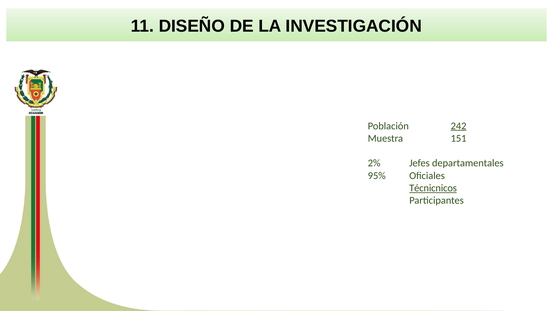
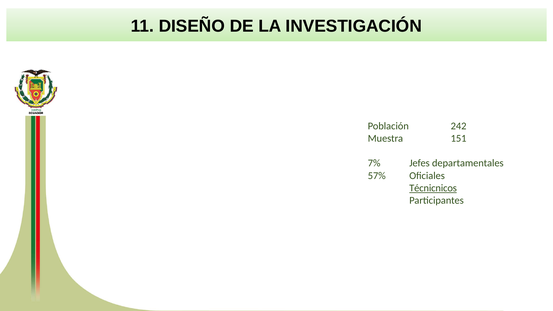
242 underline: present -> none
2%: 2% -> 7%
95%: 95% -> 57%
